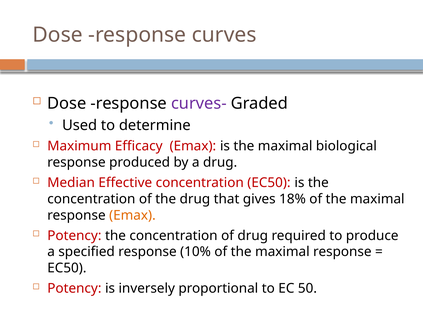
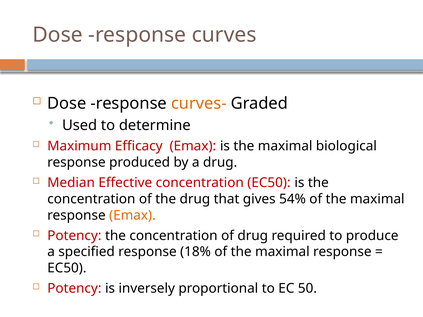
curves- colour: purple -> orange
18%: 18% -> 54%
10%: 10% -> 18%
